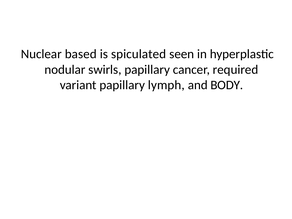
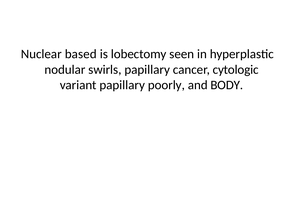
spiculated: spiculated -> lobectomy
required: required -> cytologic
lymph: lymph -> poorly
